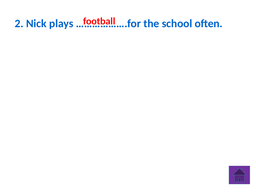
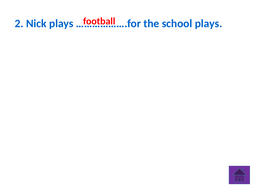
school often: often -> plays
